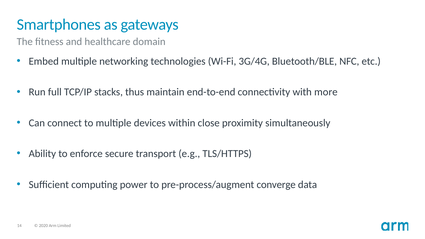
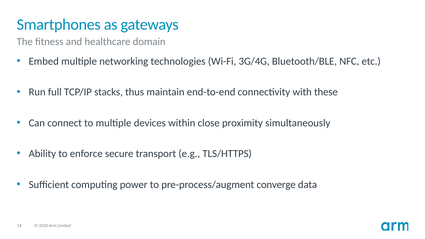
more: more -> these
